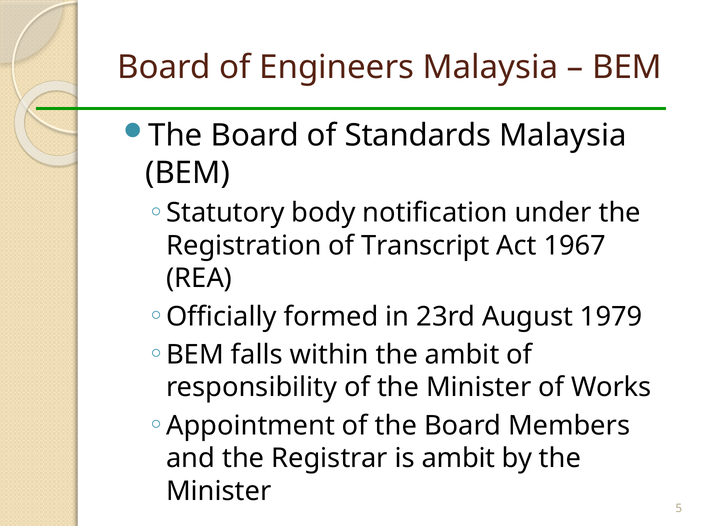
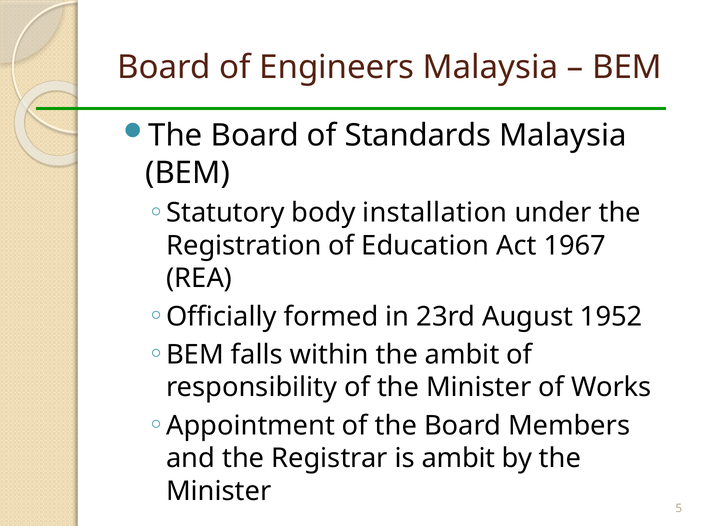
notification: notification -> installation
Transcript: Transcript -> Education
1979: 1979 -> 1952
